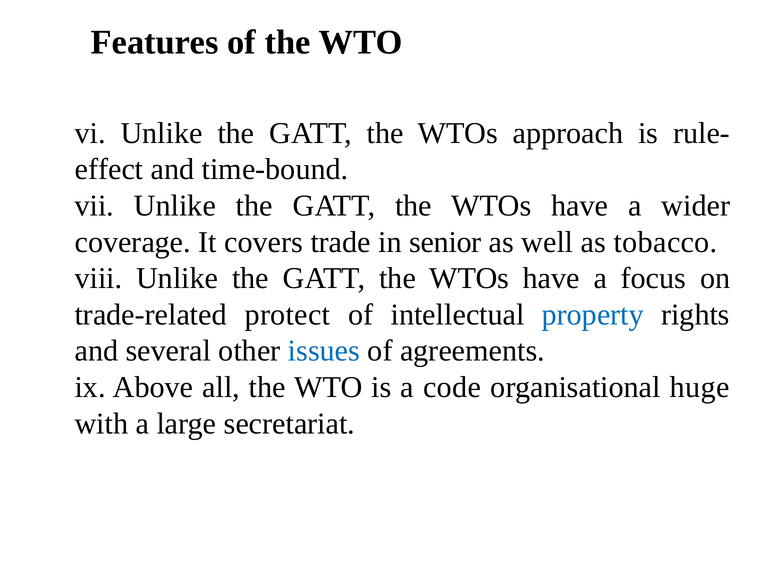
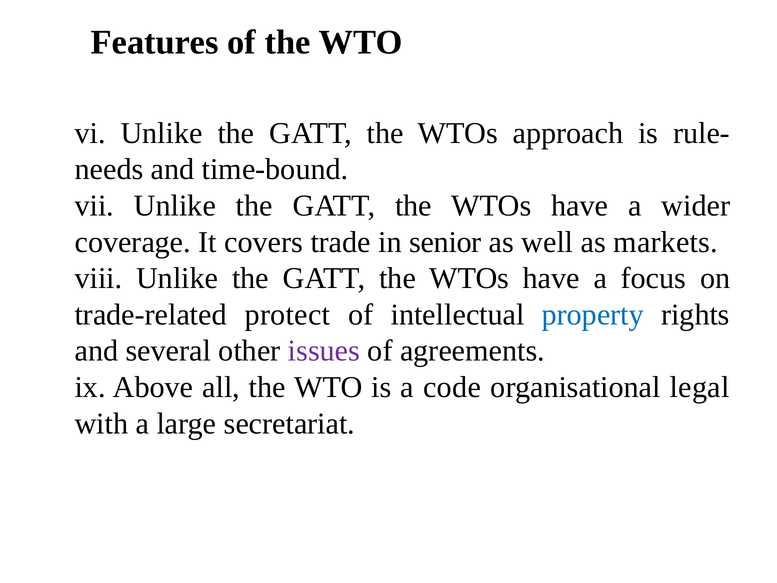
effect: effect -> needs
tobacco: tobacco -> markets
issues colour: blue -> purple
huge: huge -> legal
